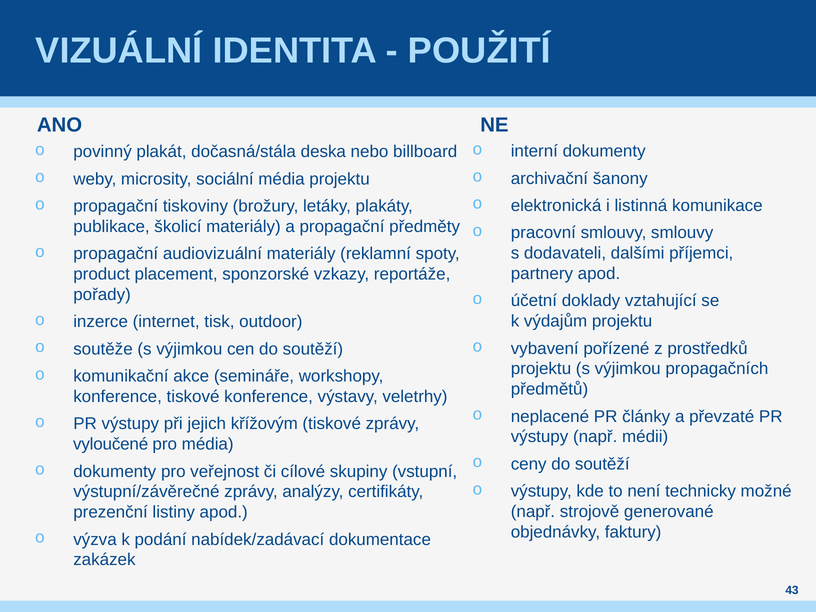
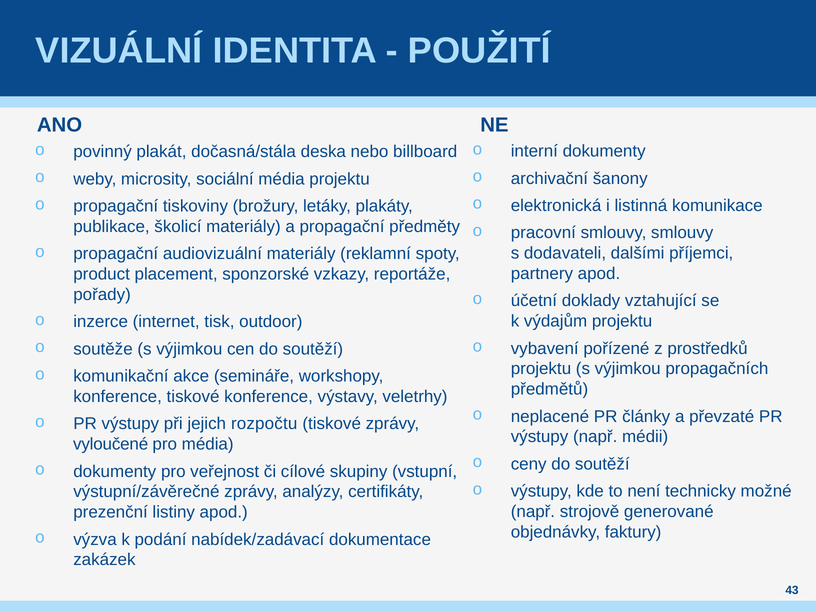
křížovým: křížovým -> rozpočtu
